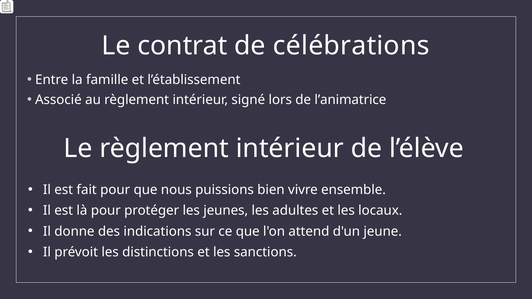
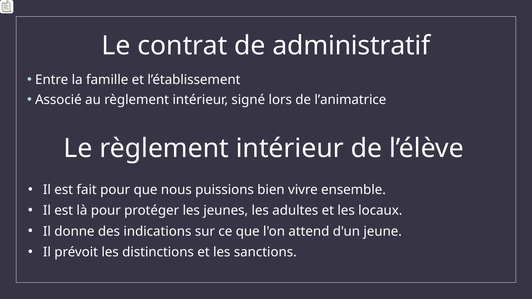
célébrations: célébrations -> administratif
